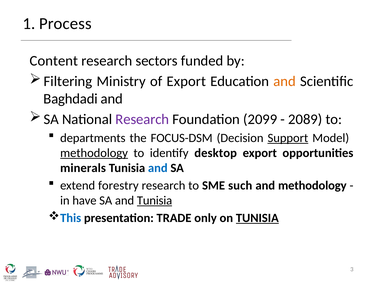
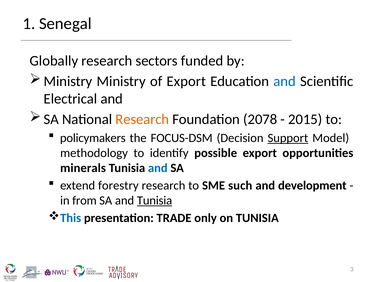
Process: Process -> Senegal
Content: Content -> Globally
Filtering at (68, 81): Filtering -> Ministry
and at (285, 81) colour: orange -> blue
Baghdadi: Baghdadi -> Electrical
Research at (142, 119) colour: purple -> orange
2099: 2099 -> 2078
2089: 2089 -> 2015
departments: departments -> policymakers
methodology at (94, 153) underline: present -> none
desktop: desktop -> possible
and methodology: methodology -> development
have: have -> from
TUNISIA at (257, 218) underline: present -> none
